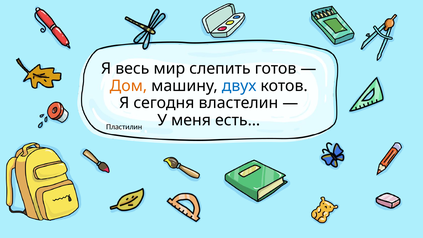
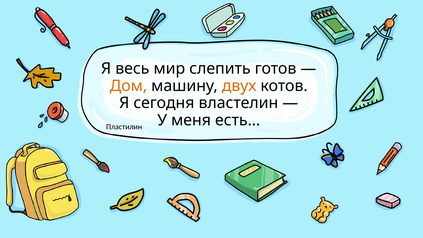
двух colour: blue -> orange
